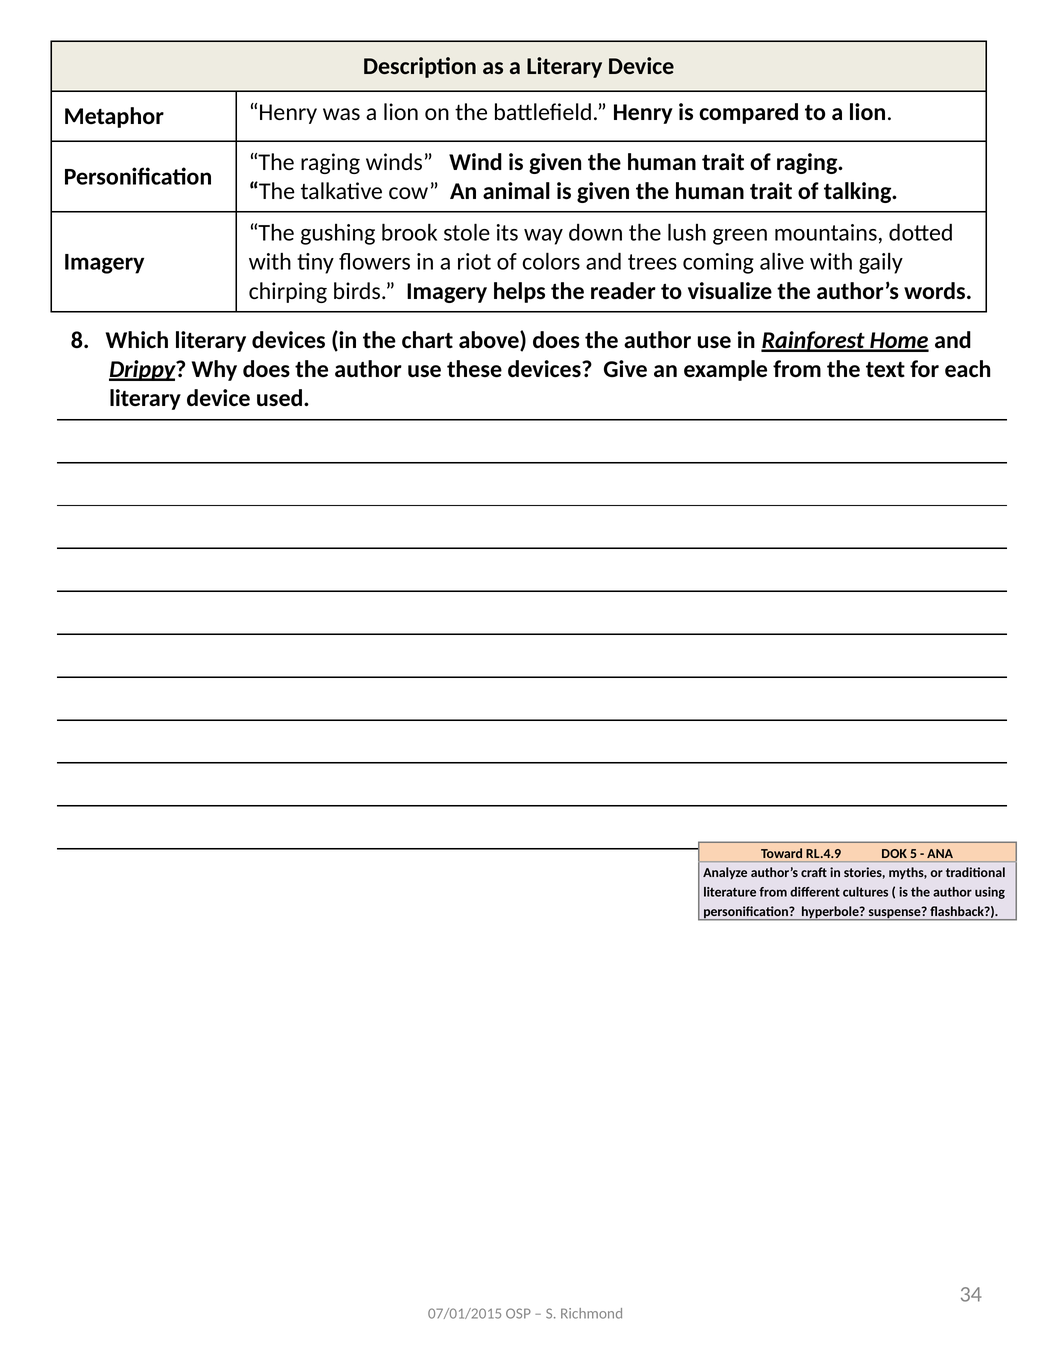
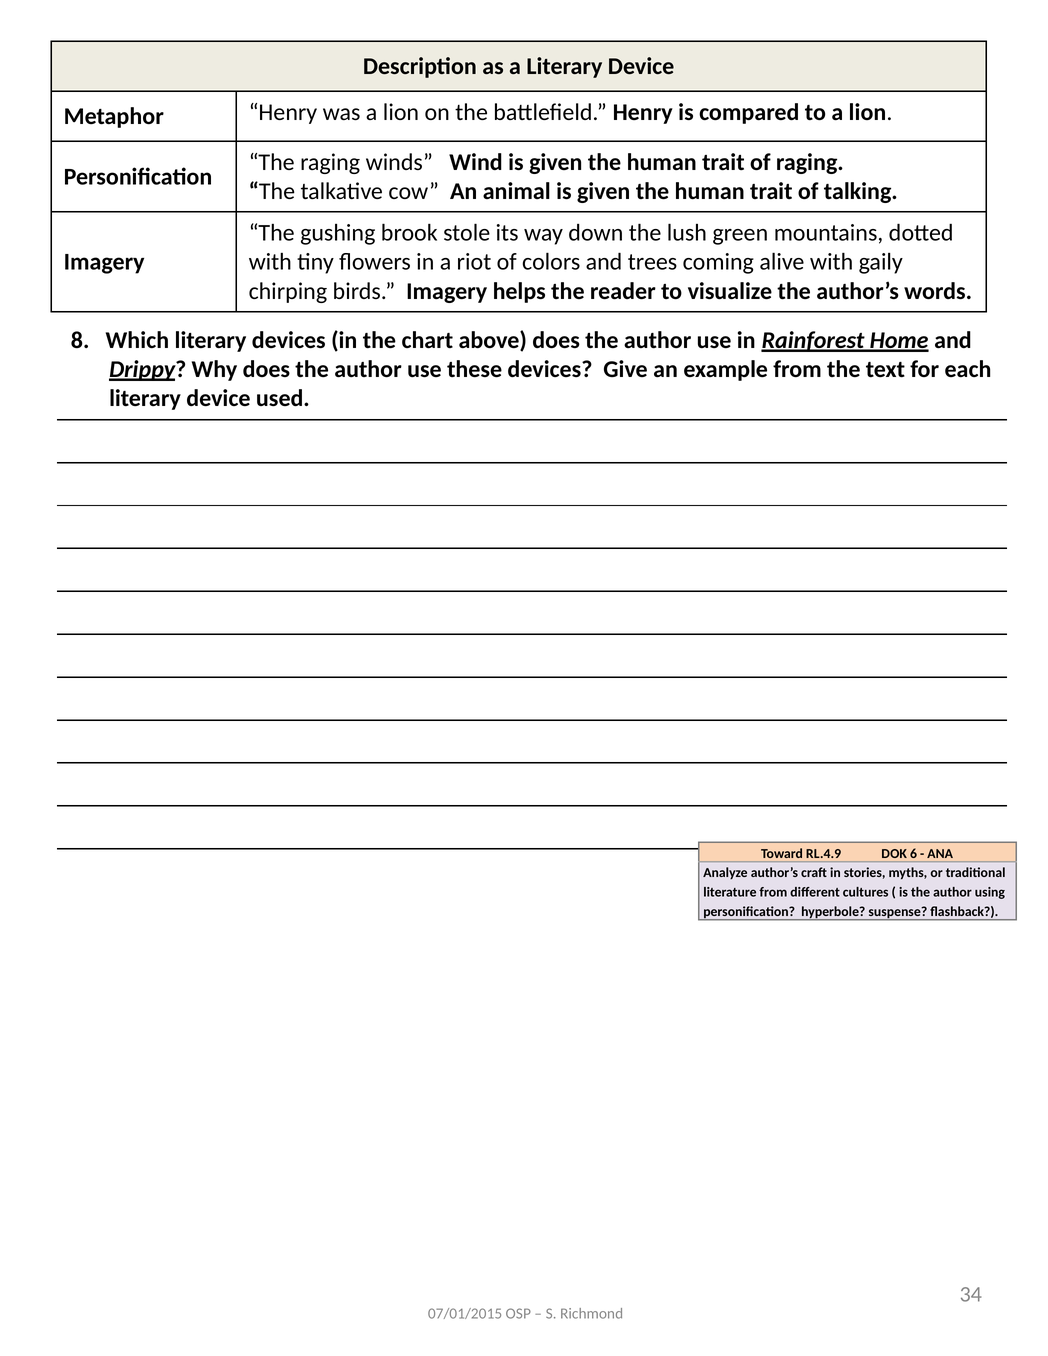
5: 5 -> 6
